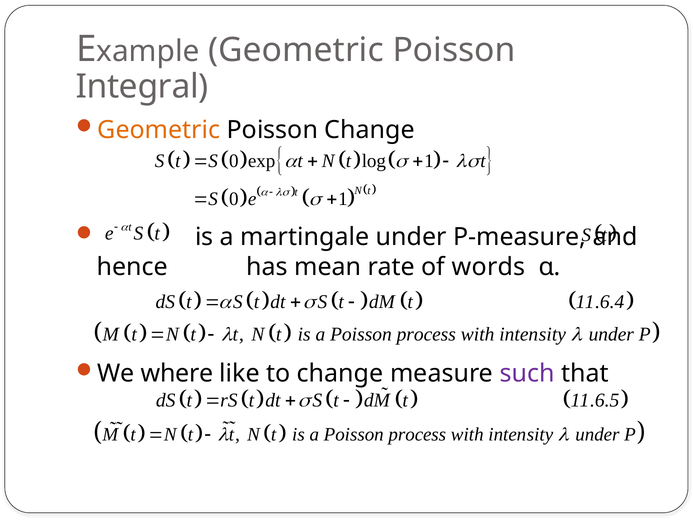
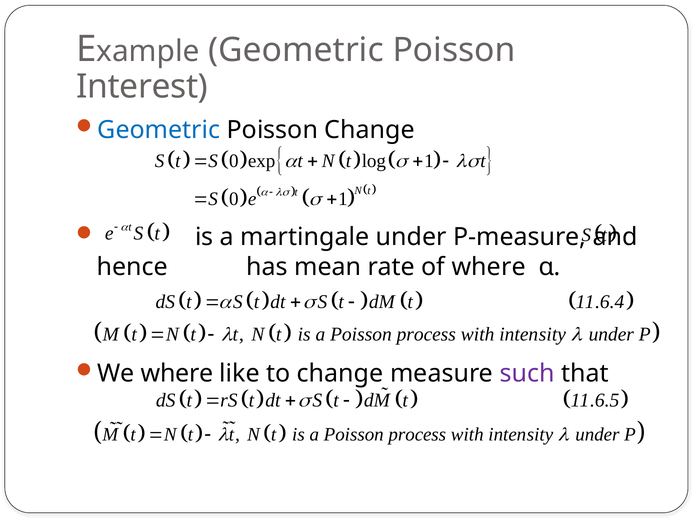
Integral: Integral -> Interest
Geometric at (159, 130) colour: orange -> blue
of words: words -> where
